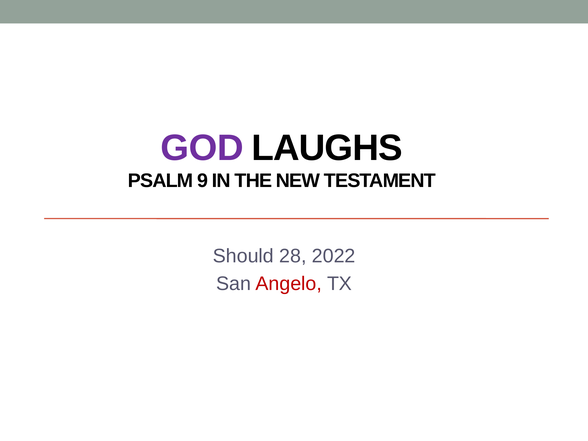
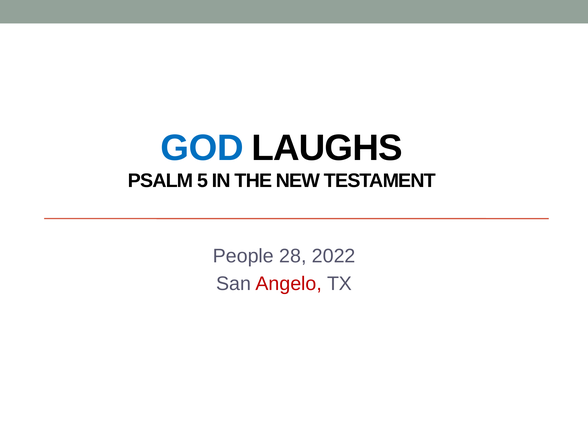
GOD colour: purple -> blue
9: 9 -> 5
Should: Should -> People
